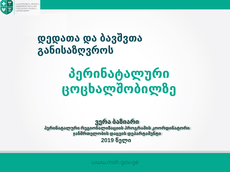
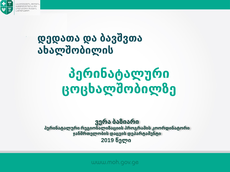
განისაზღვროს: განისაზღვროს -> ახალშობილის
